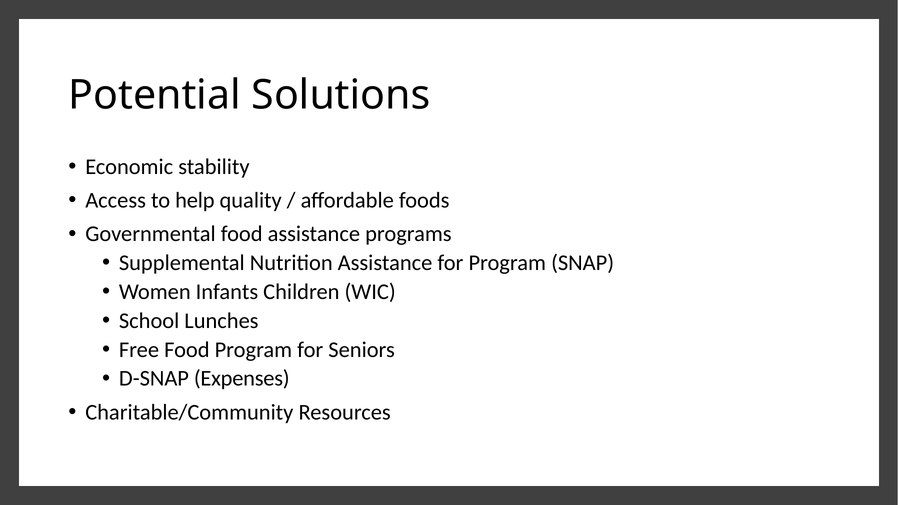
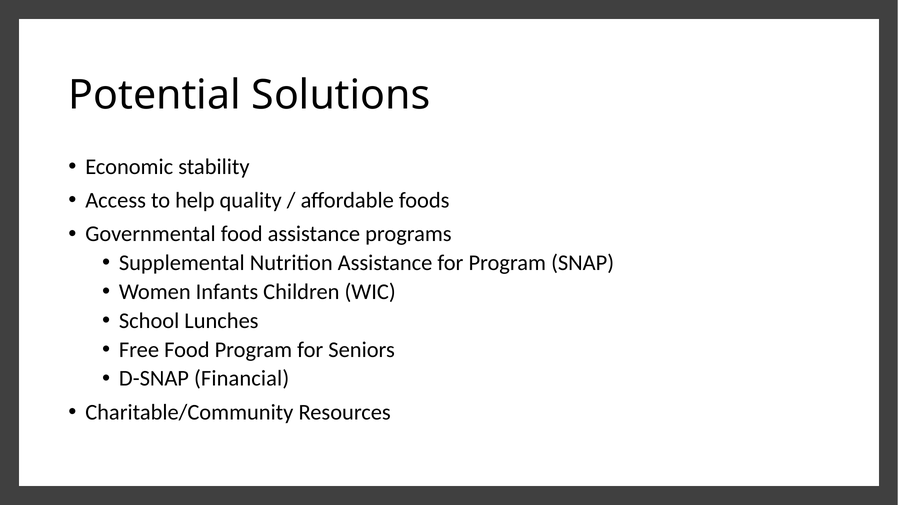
Expenses: Expenses -> Financial
